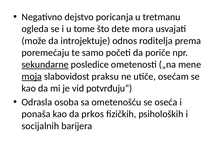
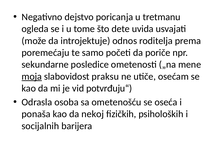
mora: mora -> uvida
sekundarne underline: present -> none
prkos: prkos -> nekoj
